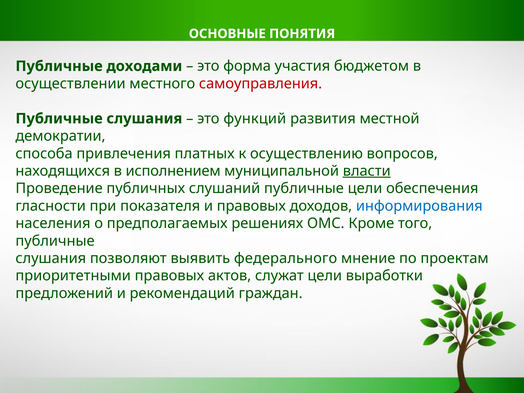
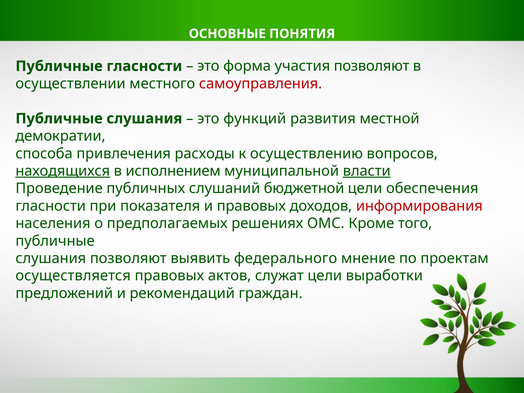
Публичные доходами: доходами -> гласности
участия бюджетом: бюджетом -> позволяют
платных: платных -> расходы
находящихся underline: none -> present
слушаний публичные: публичные -> бюджетной
информирования colour: blue -> red
приоритетными: приоритетными -> осуществляется
